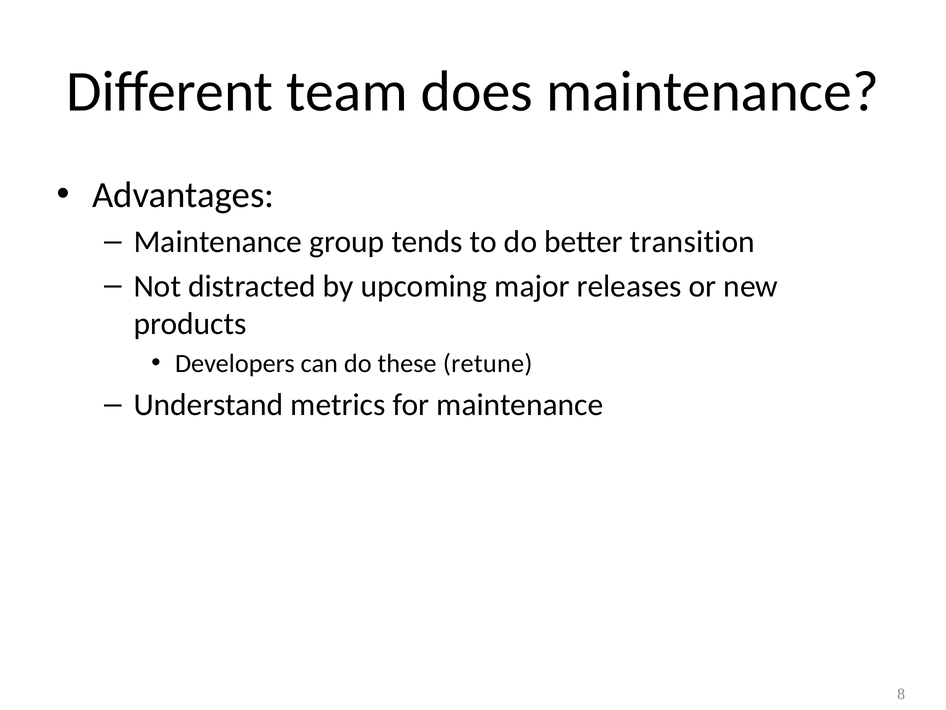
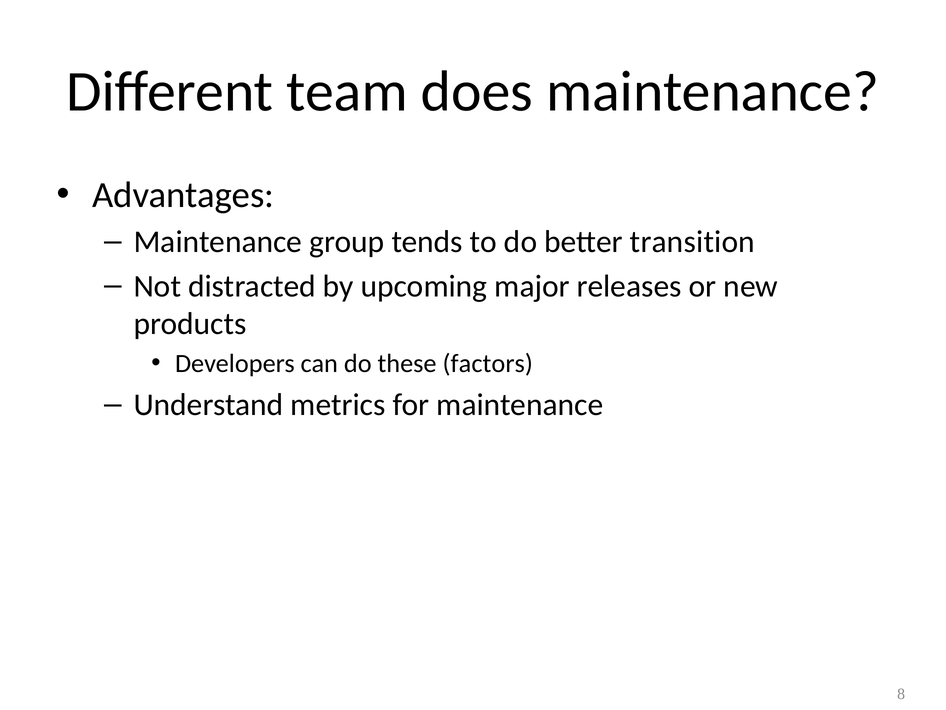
retune: retune -> factors
